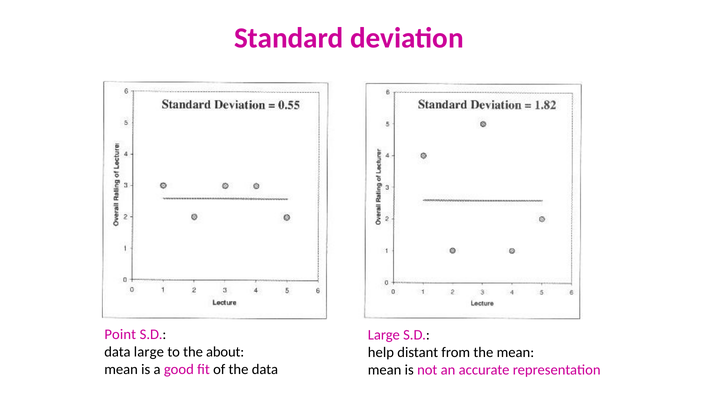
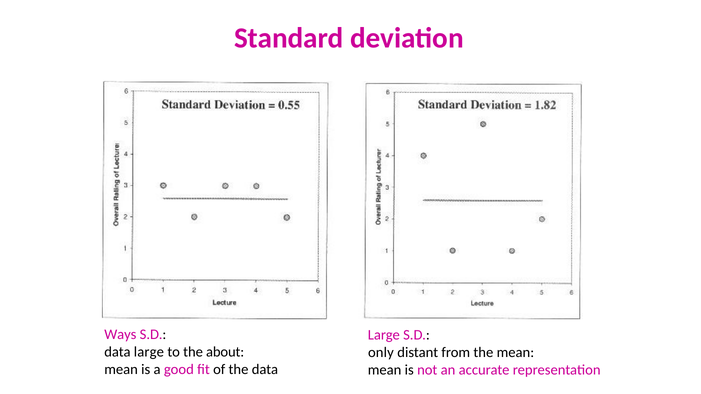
Point: Point -> Ways
help: help -> only
